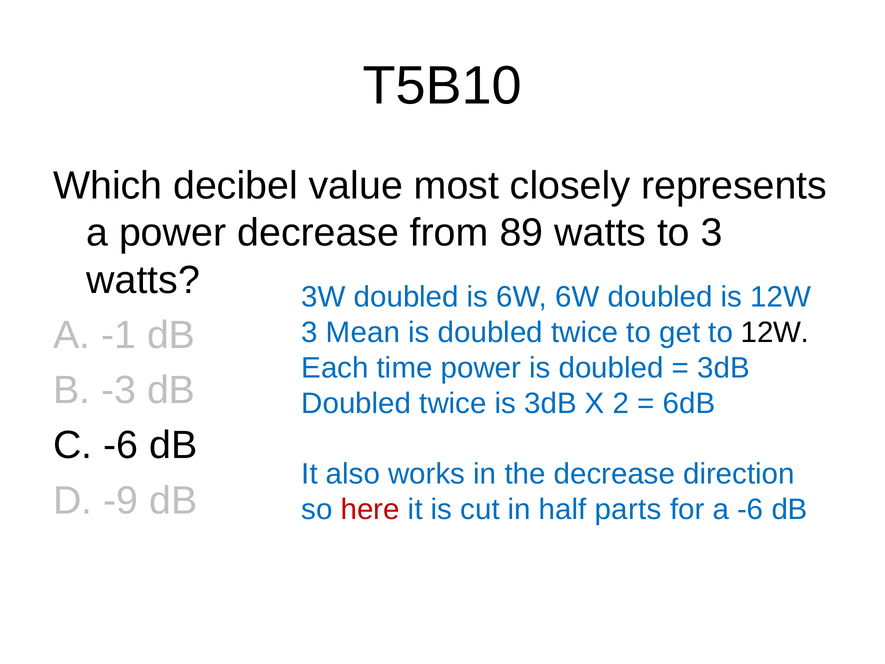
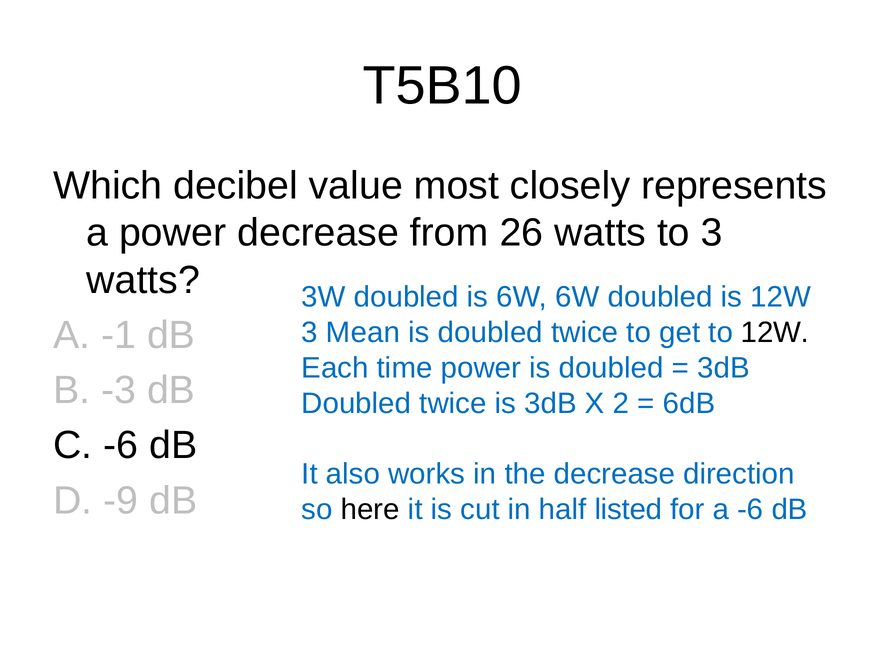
89: 89 -> 26
here colour: red -> black
parts: parts -> listed
